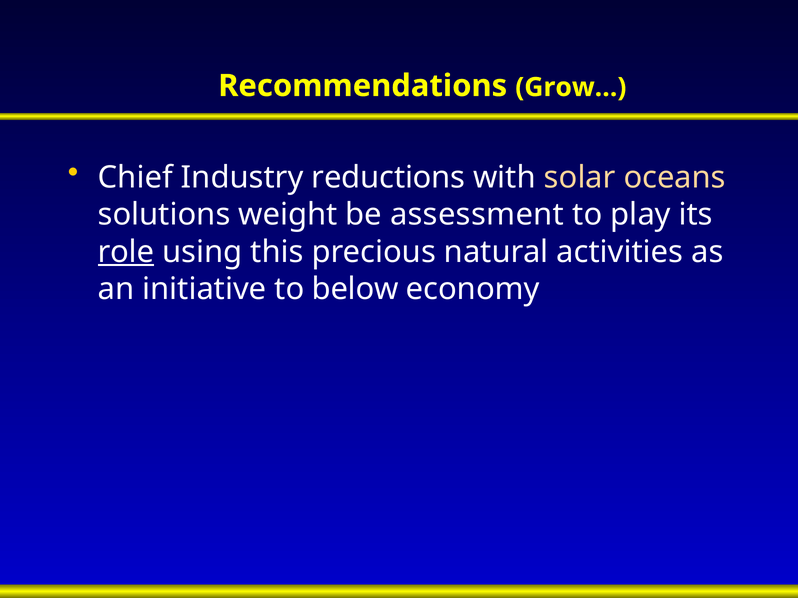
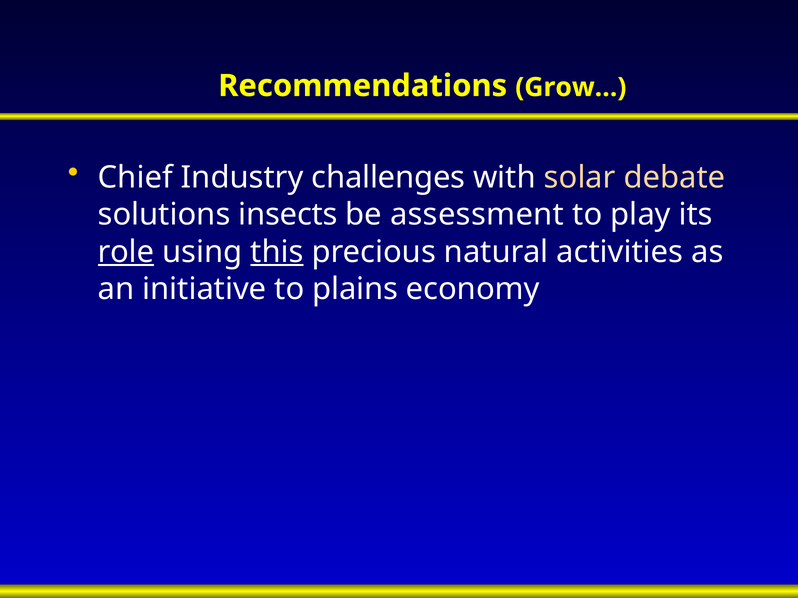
reductions: reductions -> challenges
oceans: oceans -> debate
weight: weight -> insects
this underline: none -> present
below: below -> plains
